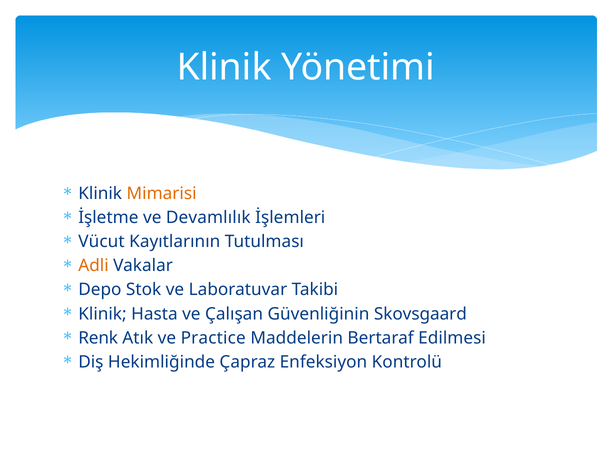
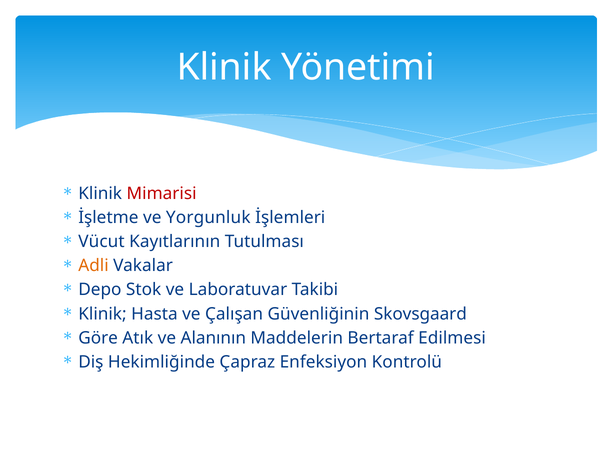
Mimarisi colour: orange -> red
Devamlılık: Devamlılık -> Yorgunluk
Renk: Renk -> Göre
Practice: Practice -> Alanının
